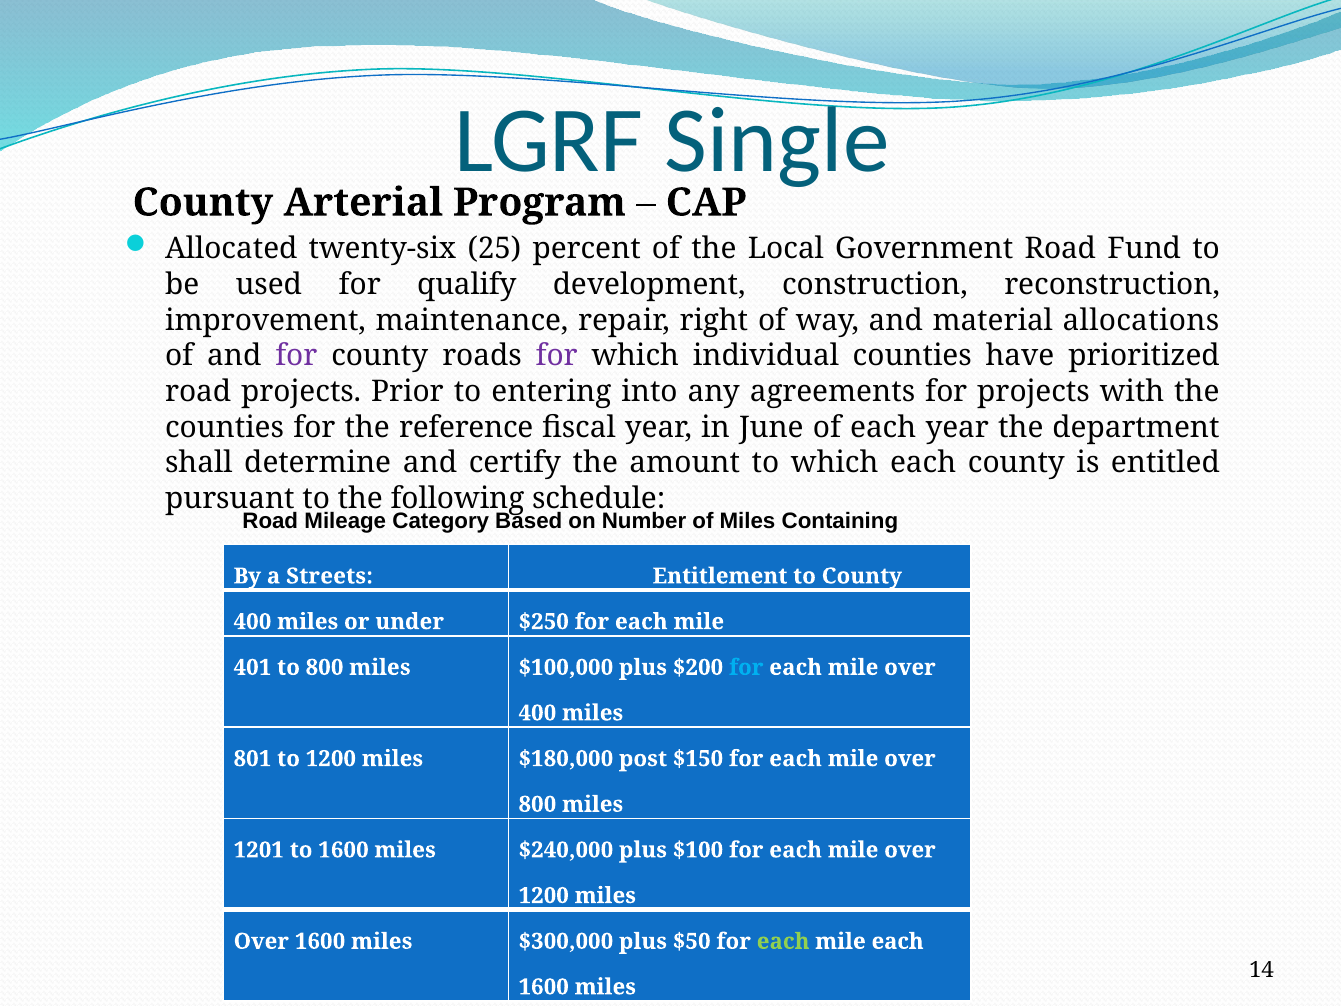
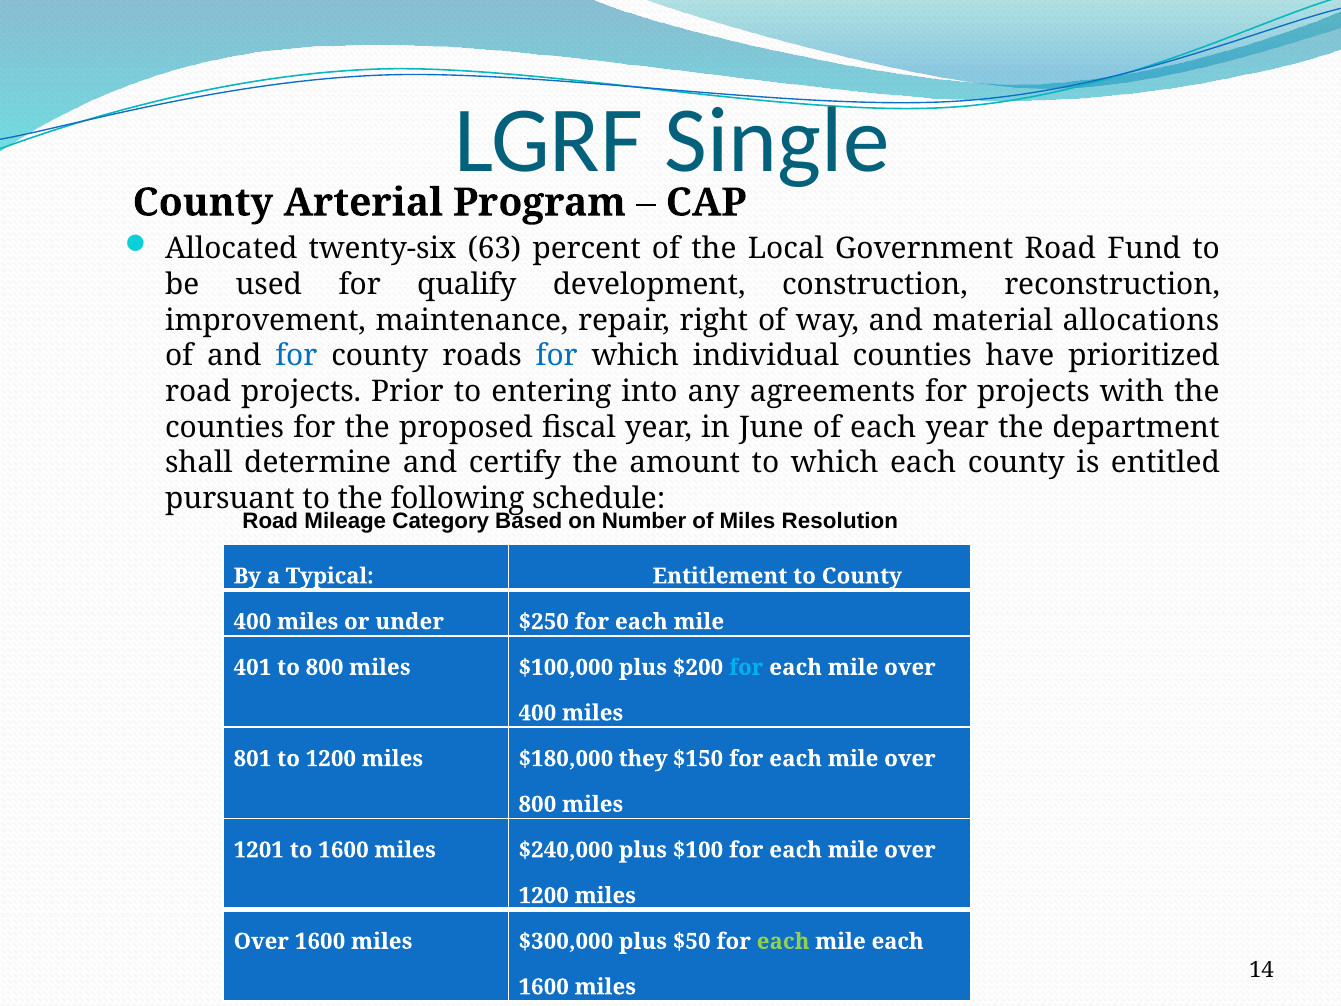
25: 25 -> 63
for at (296, 356) colour: purple -> blue
for at (557, 356) colour: purple -> blue
reference: reference -> proposed
Containing: Containing -> Resolution
Streets: Streets -> Typical
post: post -> they
